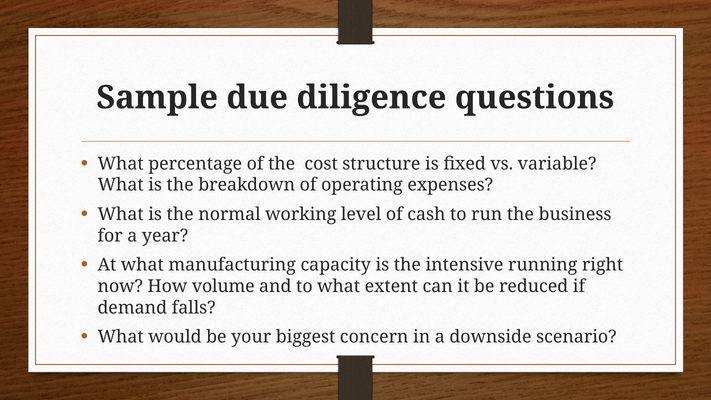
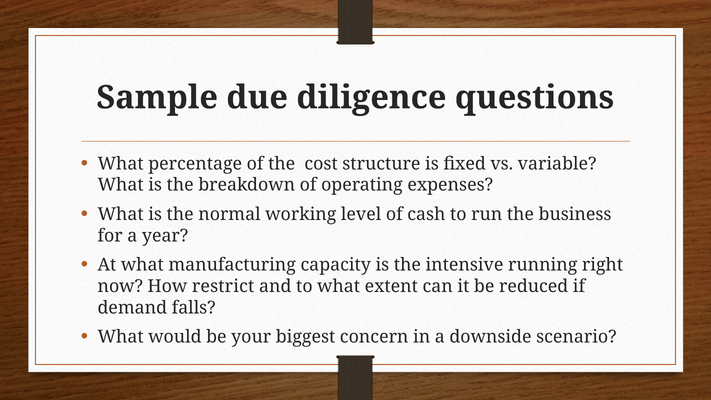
volume: volume -> restrict
